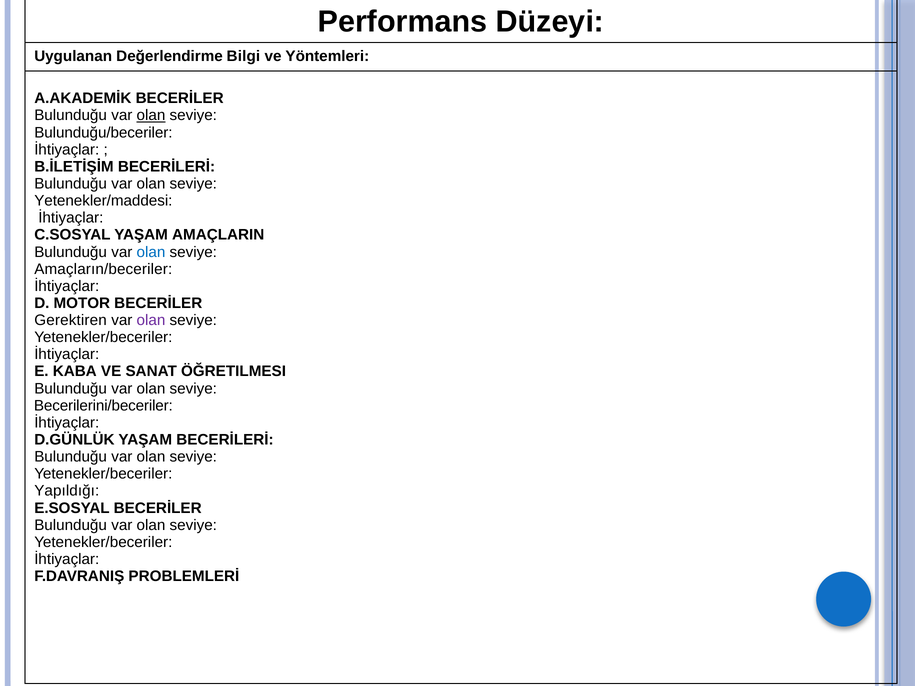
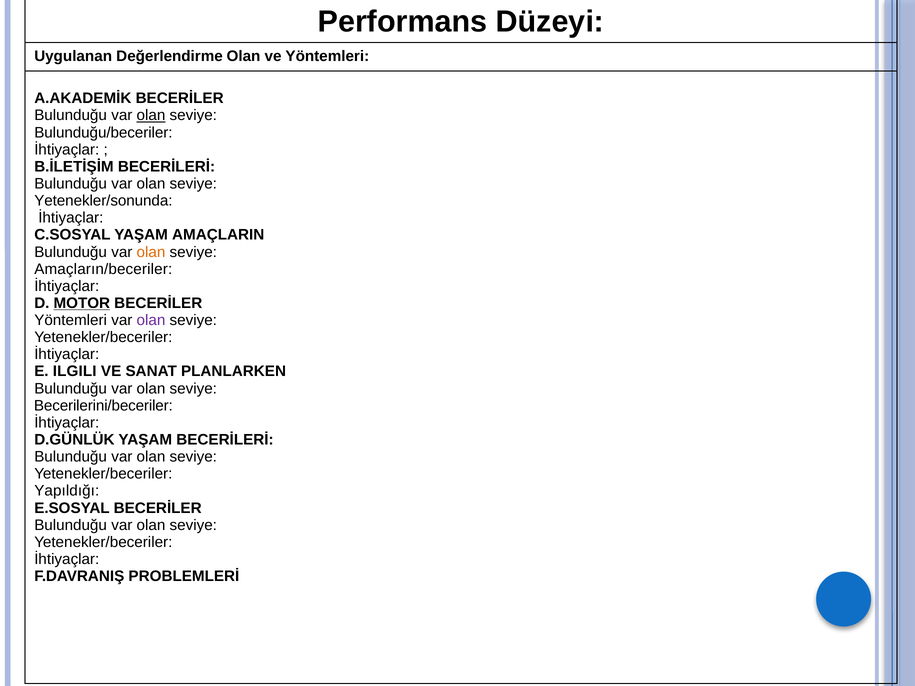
Değerlendirme Bilgi: Bilgi -> Olan
Yetenekler/maddesi: Yetenekler/maddesi -> Yetenekler/sonunda
olan at (151, 252) colour: blue -> orange
MOTOR underline: none -> present
Gerektiren at (71, 320): Gerektiren -> Yöntemleri
KABA: KABA -> ILGILI
ÖĞRETILMESI: ÖĞRETILMESI -> PLANLARKEN
